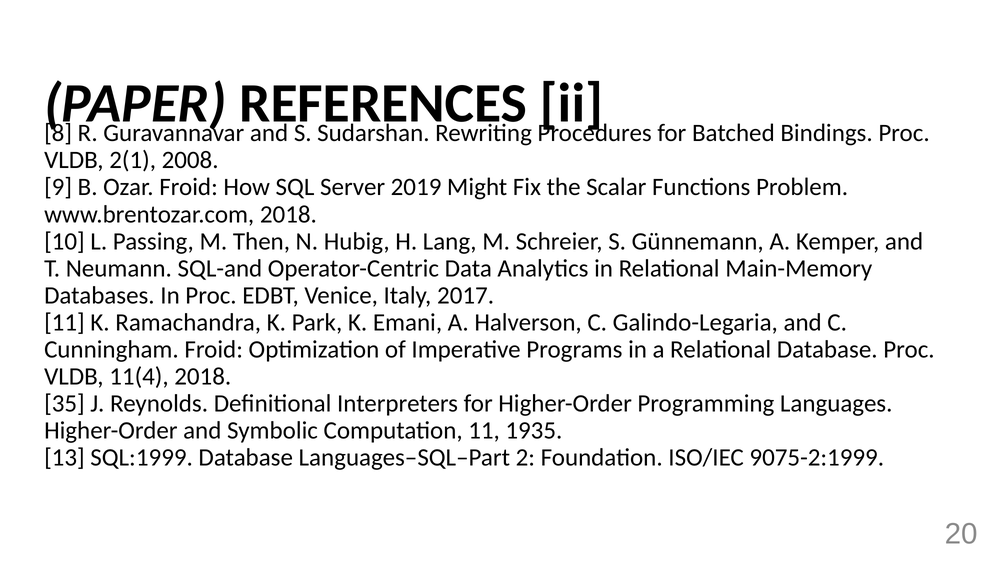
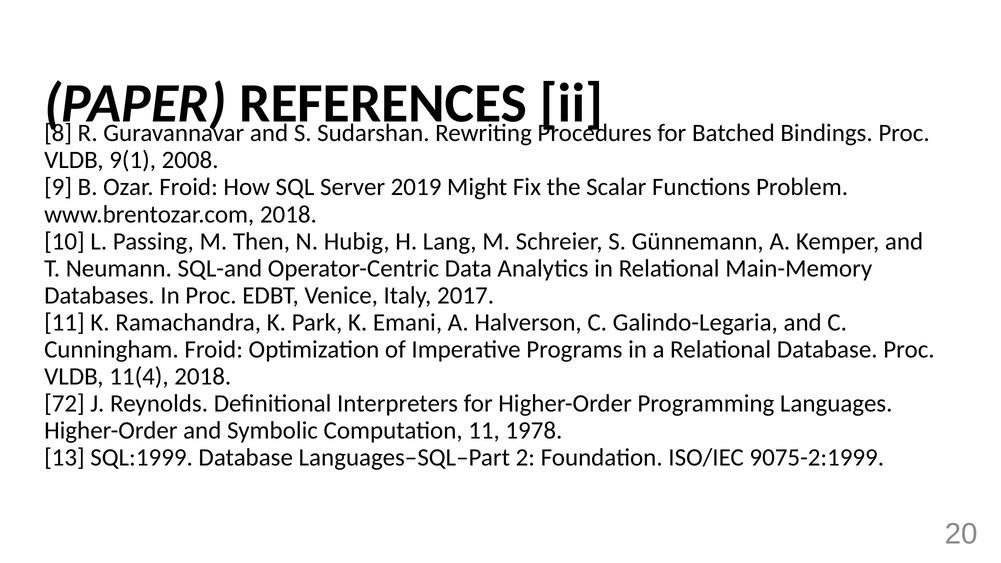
2(1: 2(1 -> 9(1
35: 35 -> 72
1935: 1935 -> 1978
